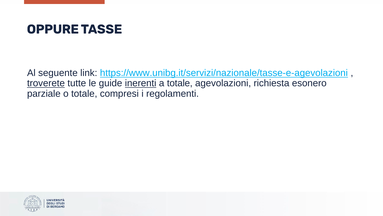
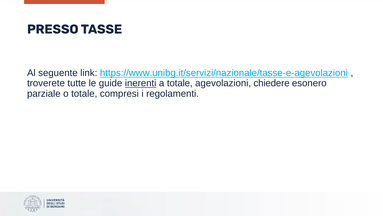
OPPURE: OPPURE -> PRESSO
troverete underline: present -> none
richiesta: richiesta -> chiedere
